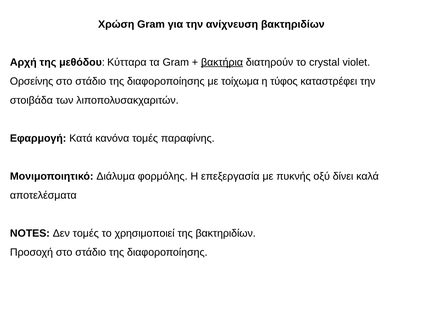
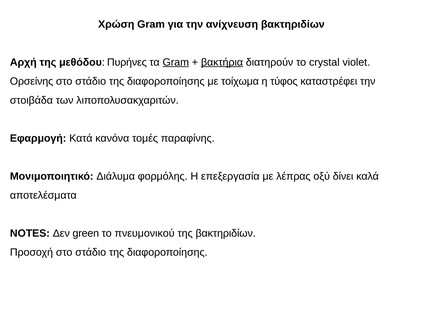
Κύτταρα: Κύτταρα -> Πυρήνες
Gram at (176, 62) underline: none -> present
πυκνής: πυκνής -> λέπρας
Δεν τομές: τομές -> green
χρησιμοποιεί: χρησιμοποιεί -> πνευμονικού
